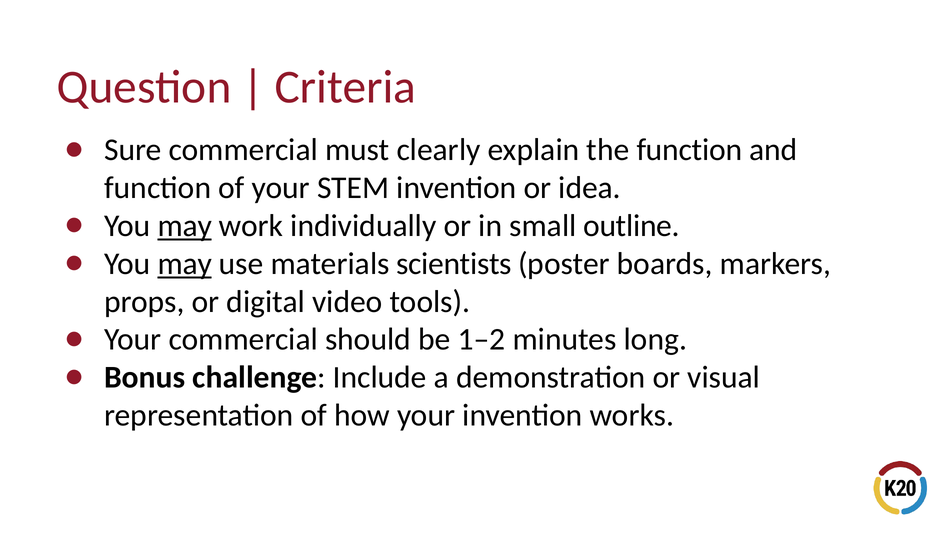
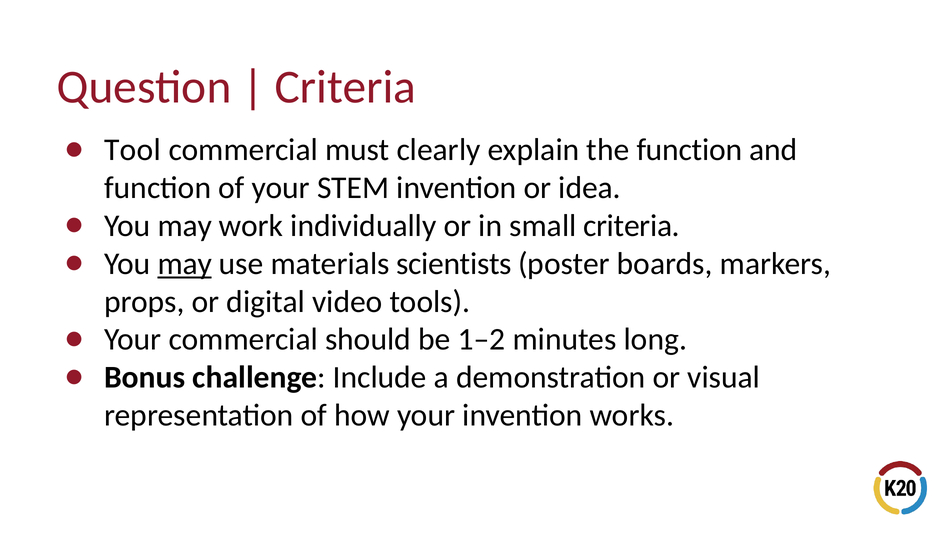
Sure: Sure -> Tool
may at (185, 226) underline: present -> none
small outline: outline -> criteria
